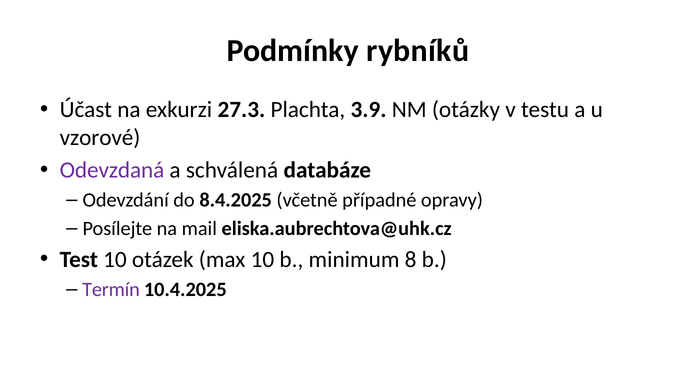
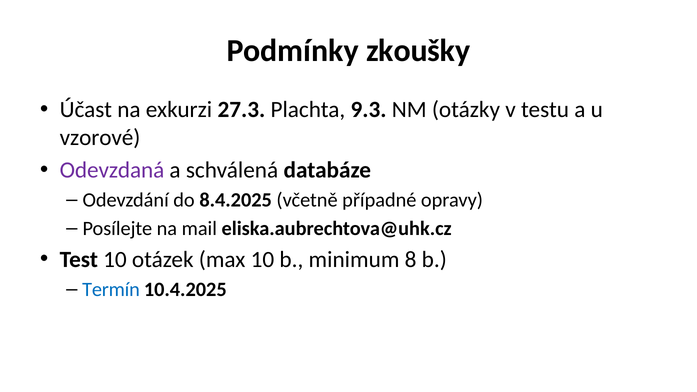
rybníků: rybníků -> zkoušky
3.9: 3.9 -> 9.3
Termín colour: purple -> blue
